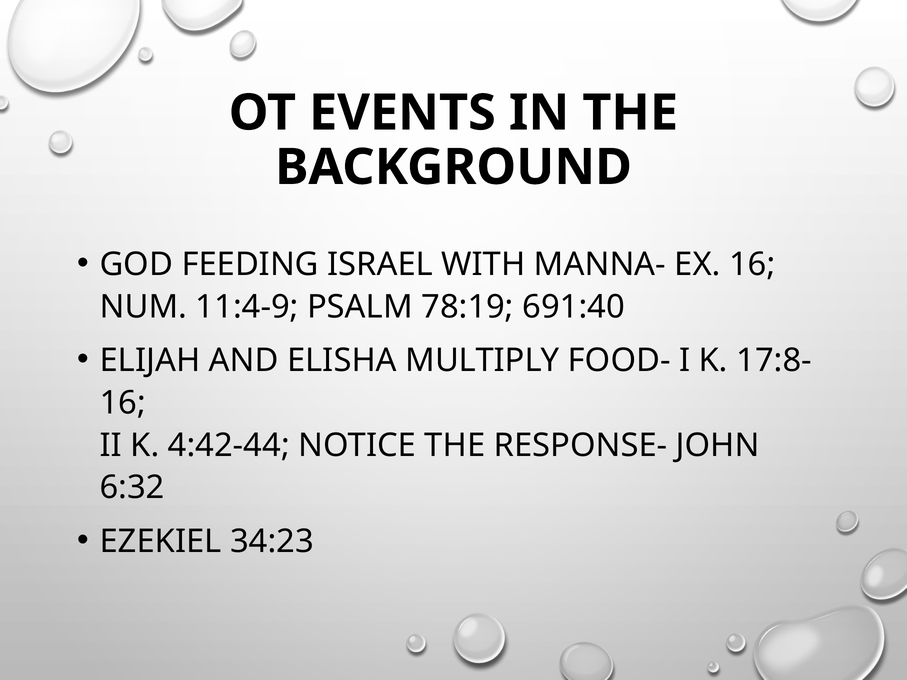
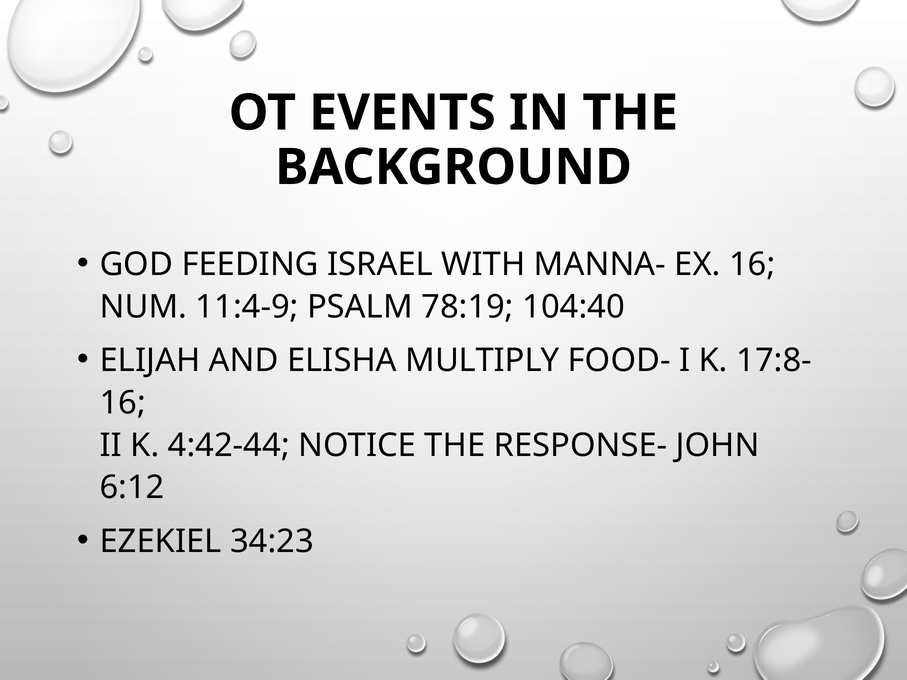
691:40: 691:40 -> 104:40
6:32: 6:32 -> 6:12
